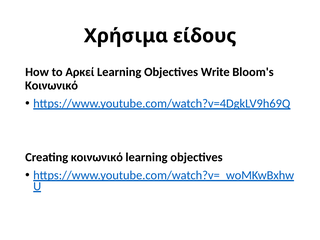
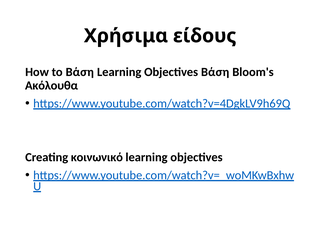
to Αρκεί: Αρκεί -> Βάση
Objectives Write: Write -> Βάση
Κοινωνικό at (51, 86): Κοινωνικό -> Ακόλουθα
